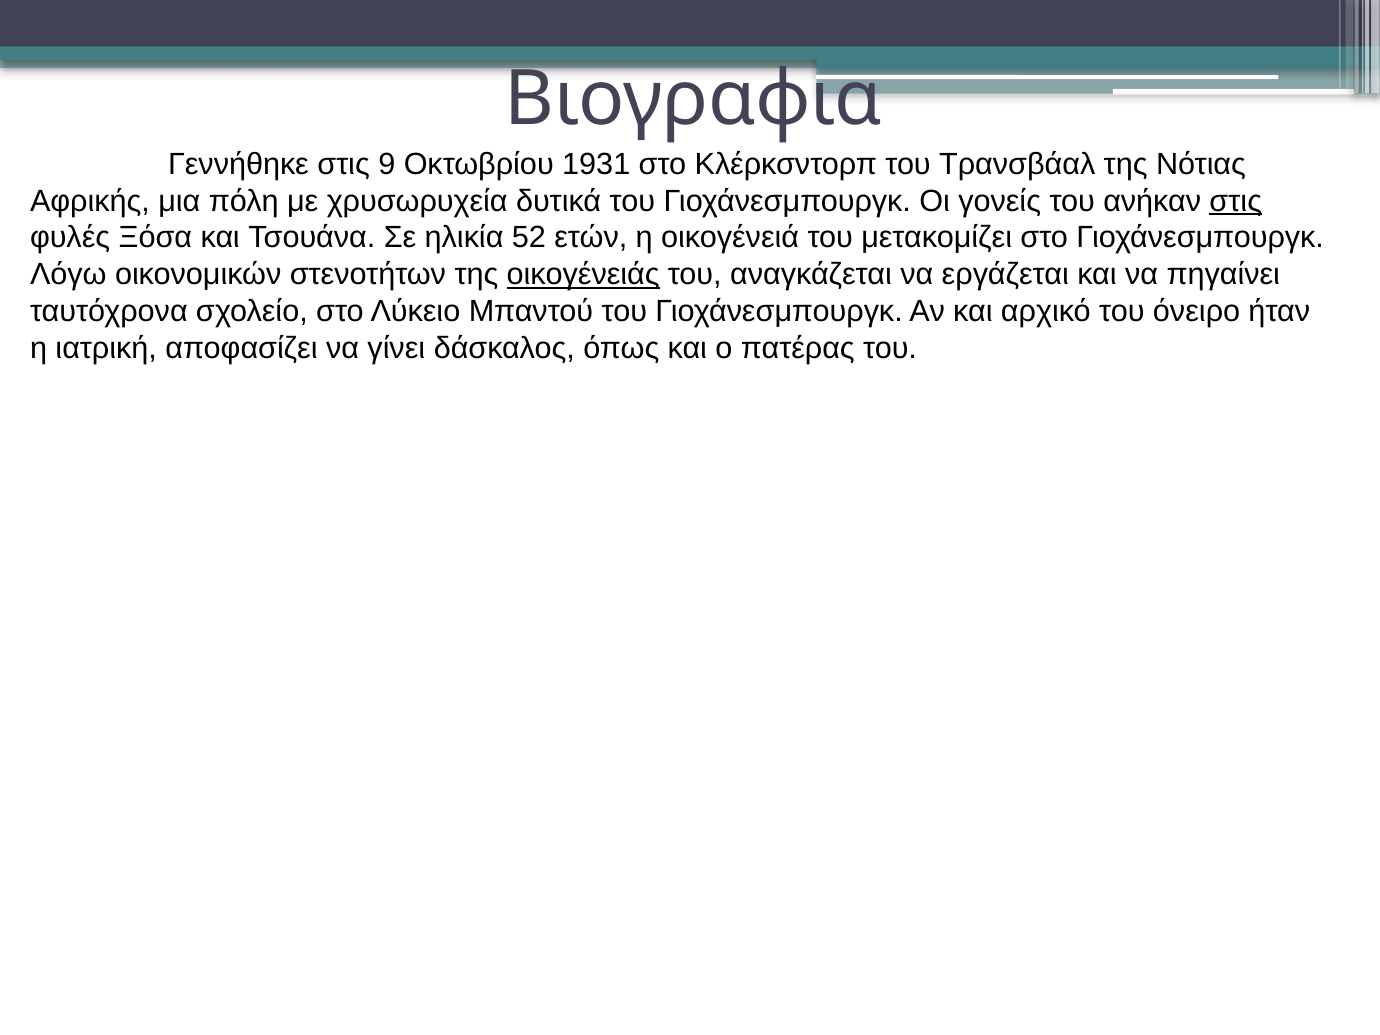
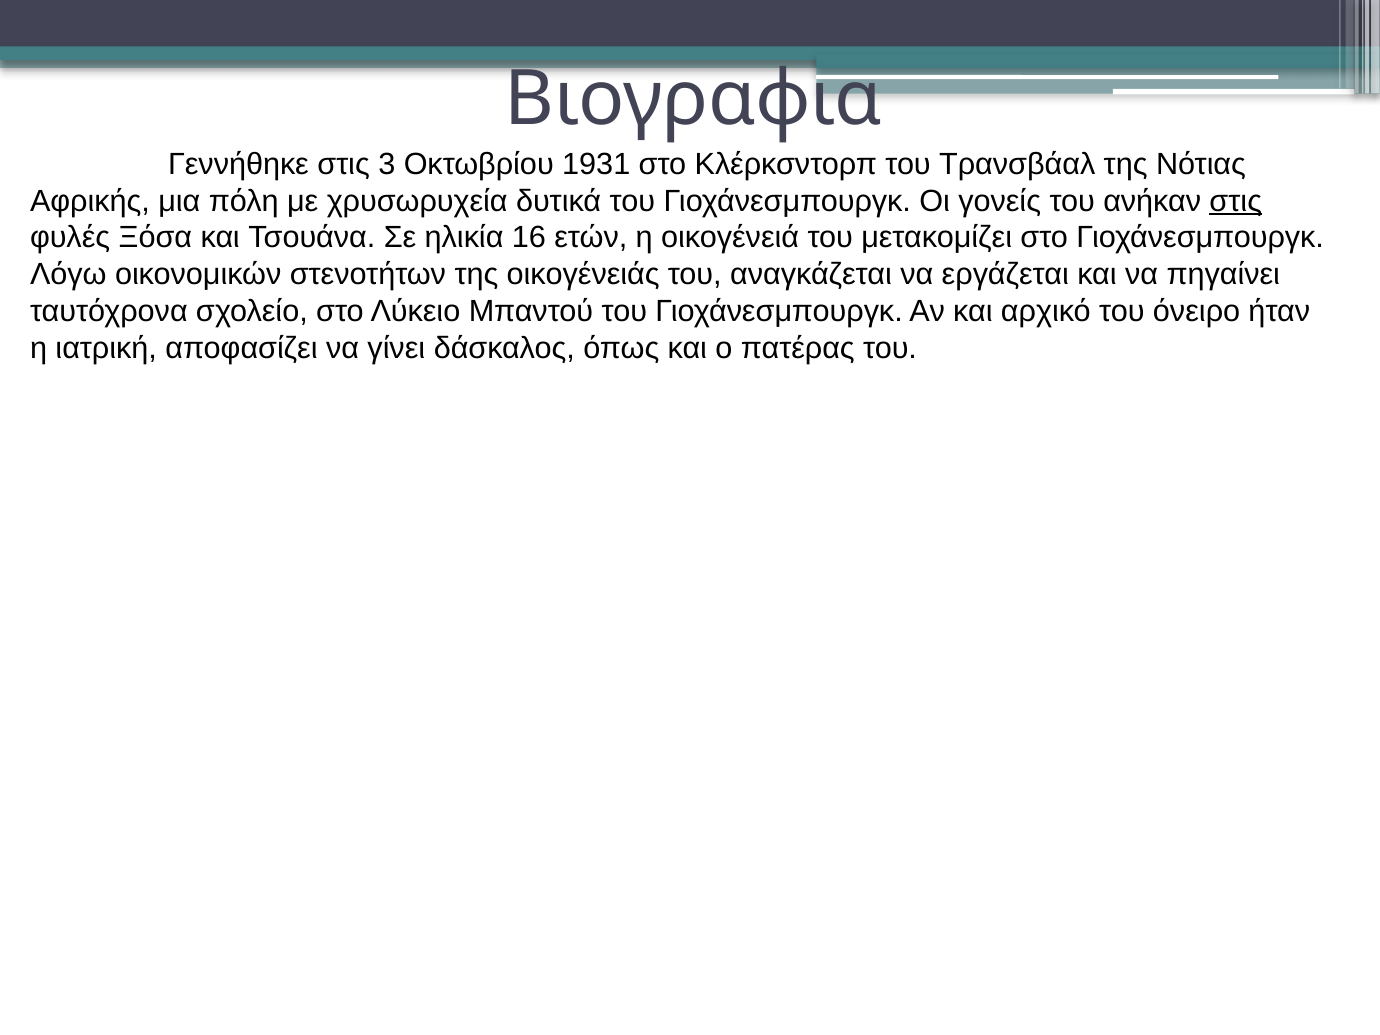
9: 9 -> 3
52: 52 -> 16
οικογένειάς underline: present -> none
